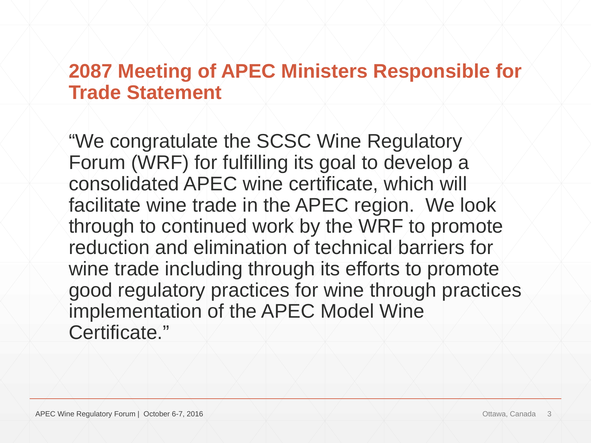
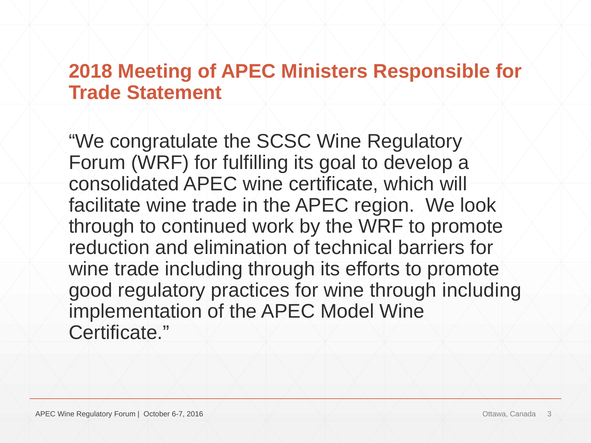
2087: 2087 -> 2018
through practices: practices -> including
